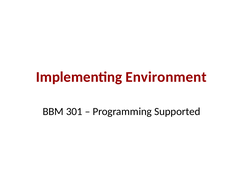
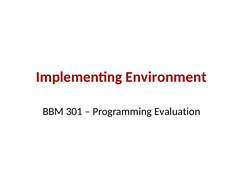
Supported: Supported -> Evaluation
